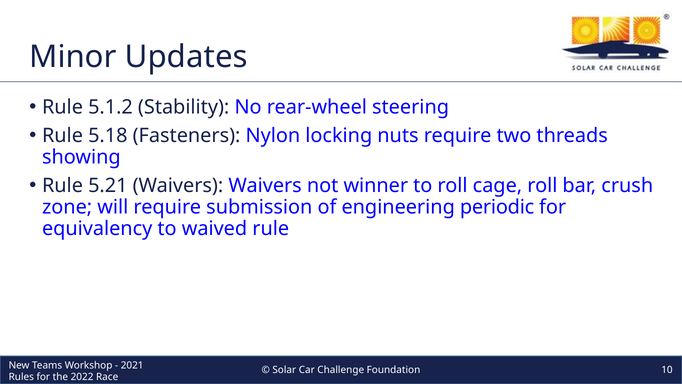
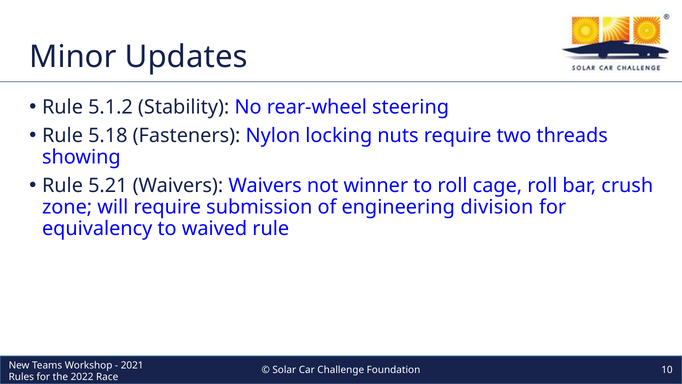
periodic: periodic -> division
